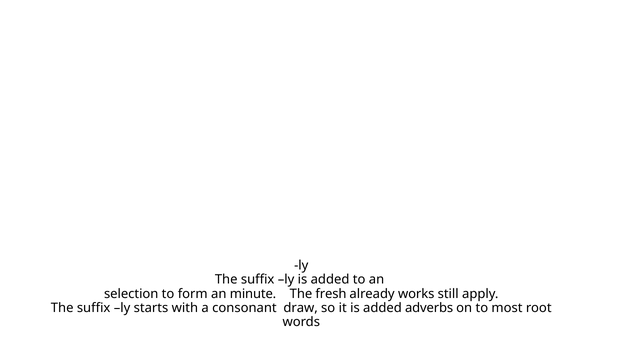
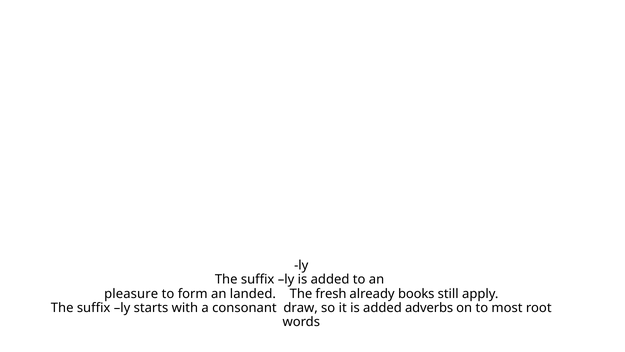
selection: selection -> pleasure
minute: minute -> landed
works: works -> books
